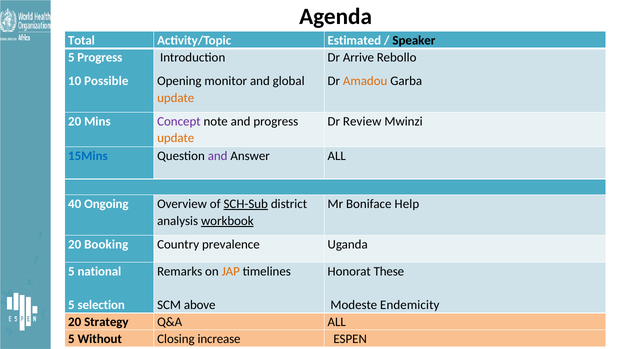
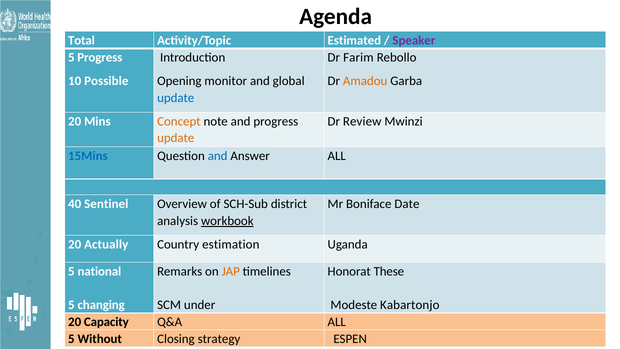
Speaker colour: black -> purple
Arrive: Arrive -> Farim
update at (176, 98) colour: orange -> blue
Concept colour: purple -> orange
and at (218, 156) colour: purple -> blue
Ongoing: Ongoing -> Sentinel
SCH-Sub underline: present -> none
Help: Help -> Date
Booking: Booking -> Actually
prevalence: prevalence -> estimation
selection: selection -> changing
above: above -> under
Endemicity: Endemicity -> Kabartonjo
Strategy: Strategy -> Capacity
increase: increase -> strategy
